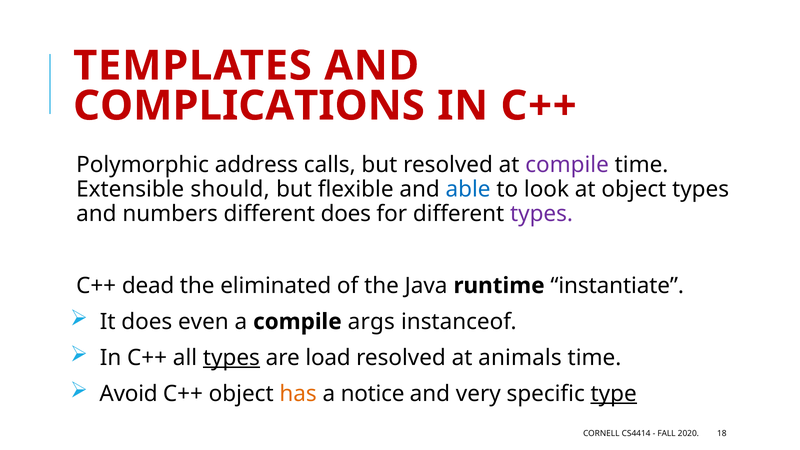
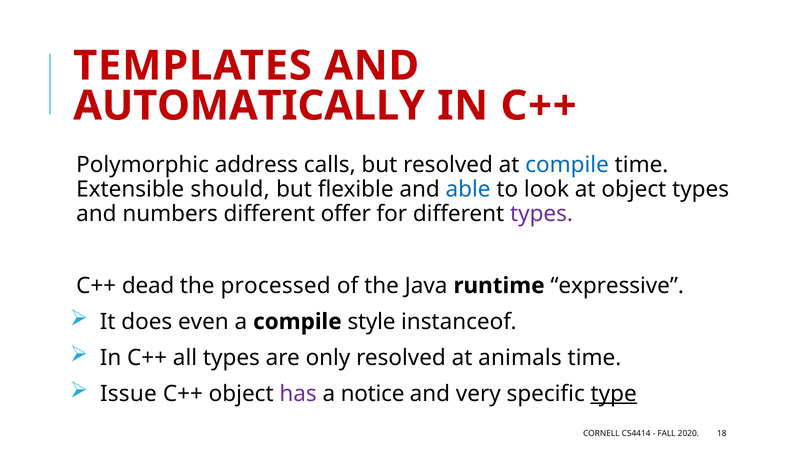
COMPLICATIONS: COMPLICATIONS -> AUTOMATICALLY
compile at (567, 165) colour: purple -> blue
different does: does -> offer
eliminated: eliminated -> processed
instantiate: instantiate -> expressive
args: args -> style
types at (231, 358) underline: present -> none
load: load -> only
Avoid: Avoid -> Issue
has colour: orange -> purple
